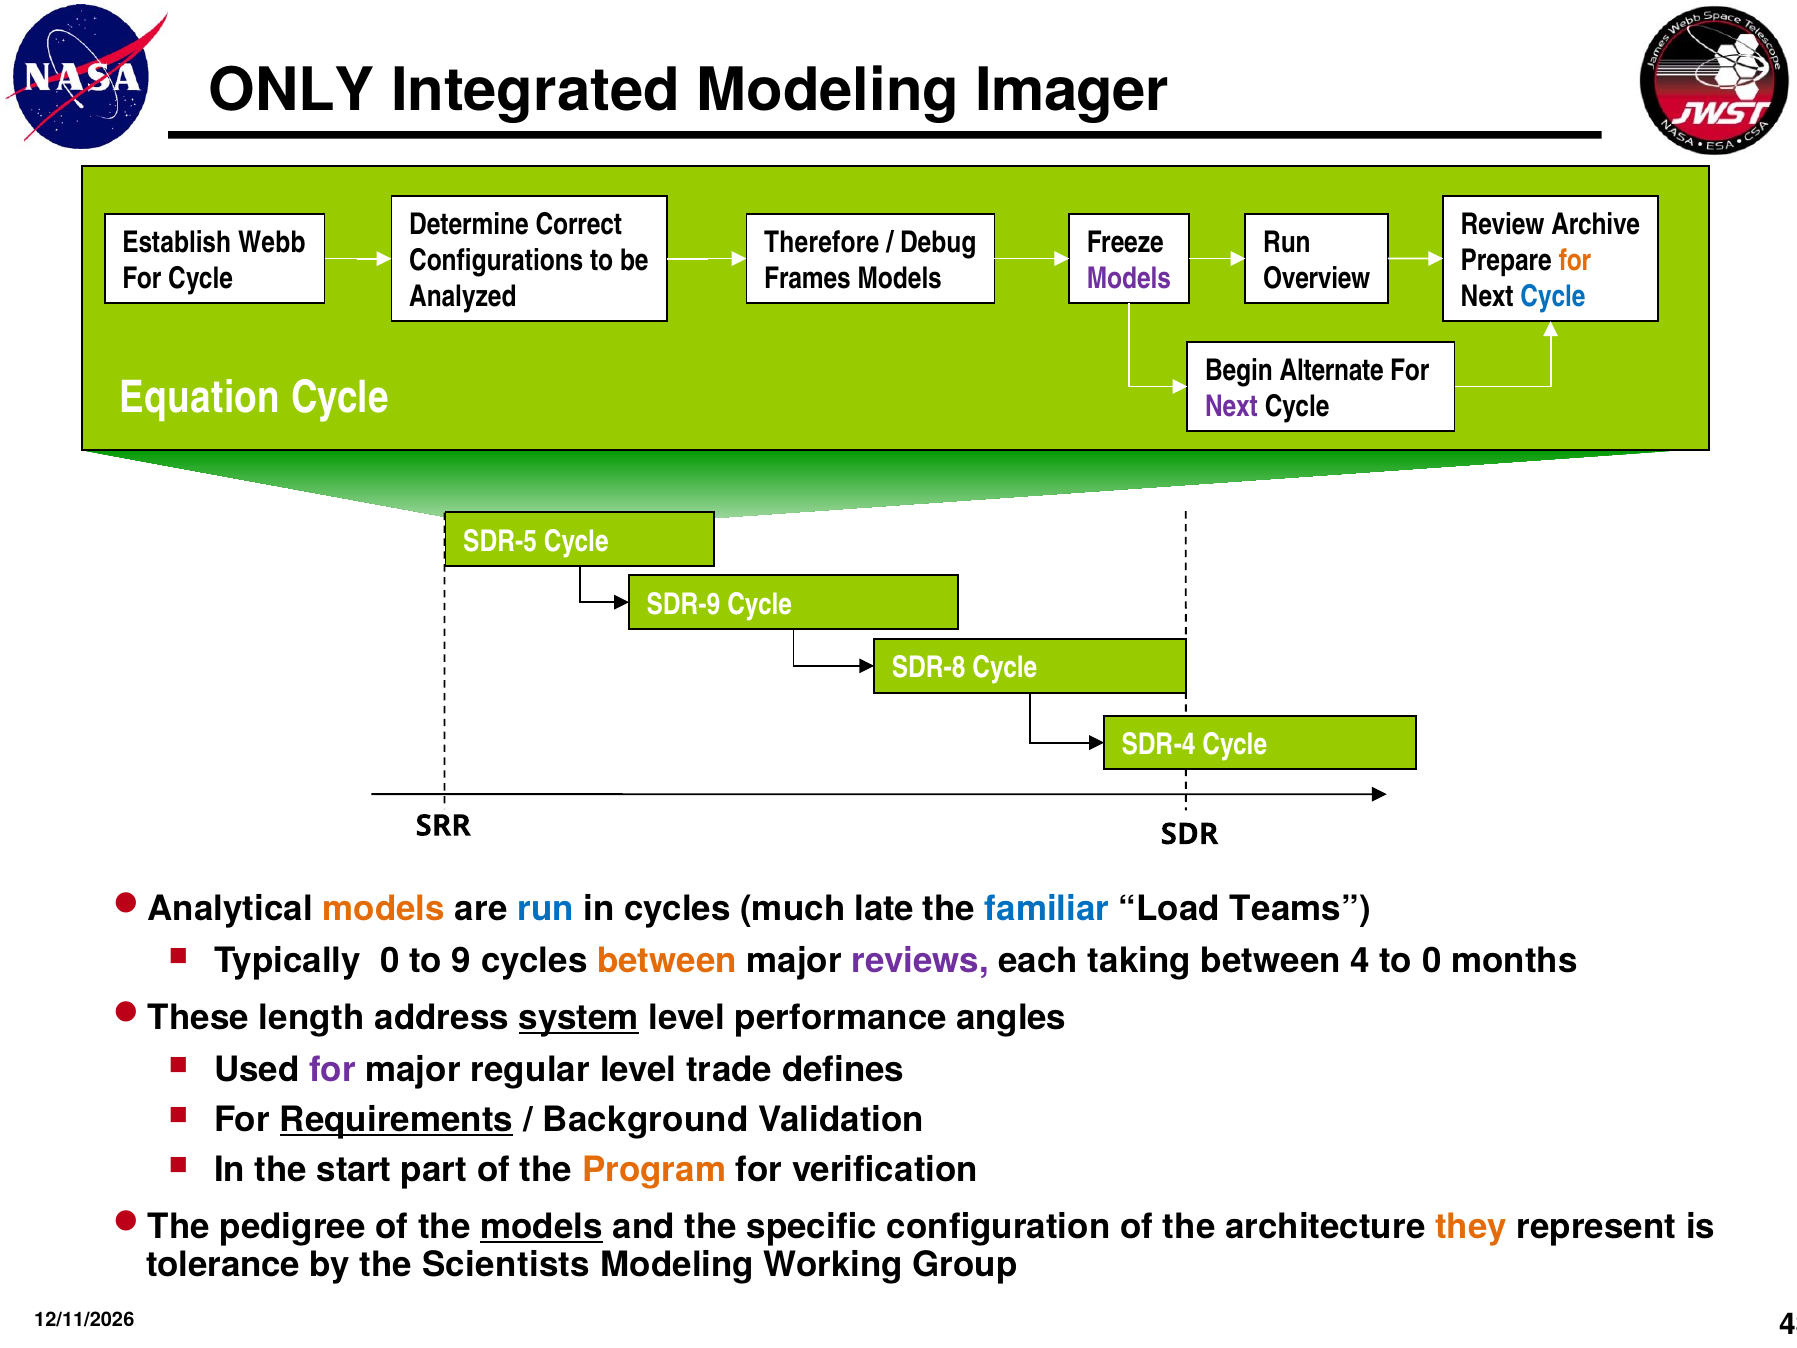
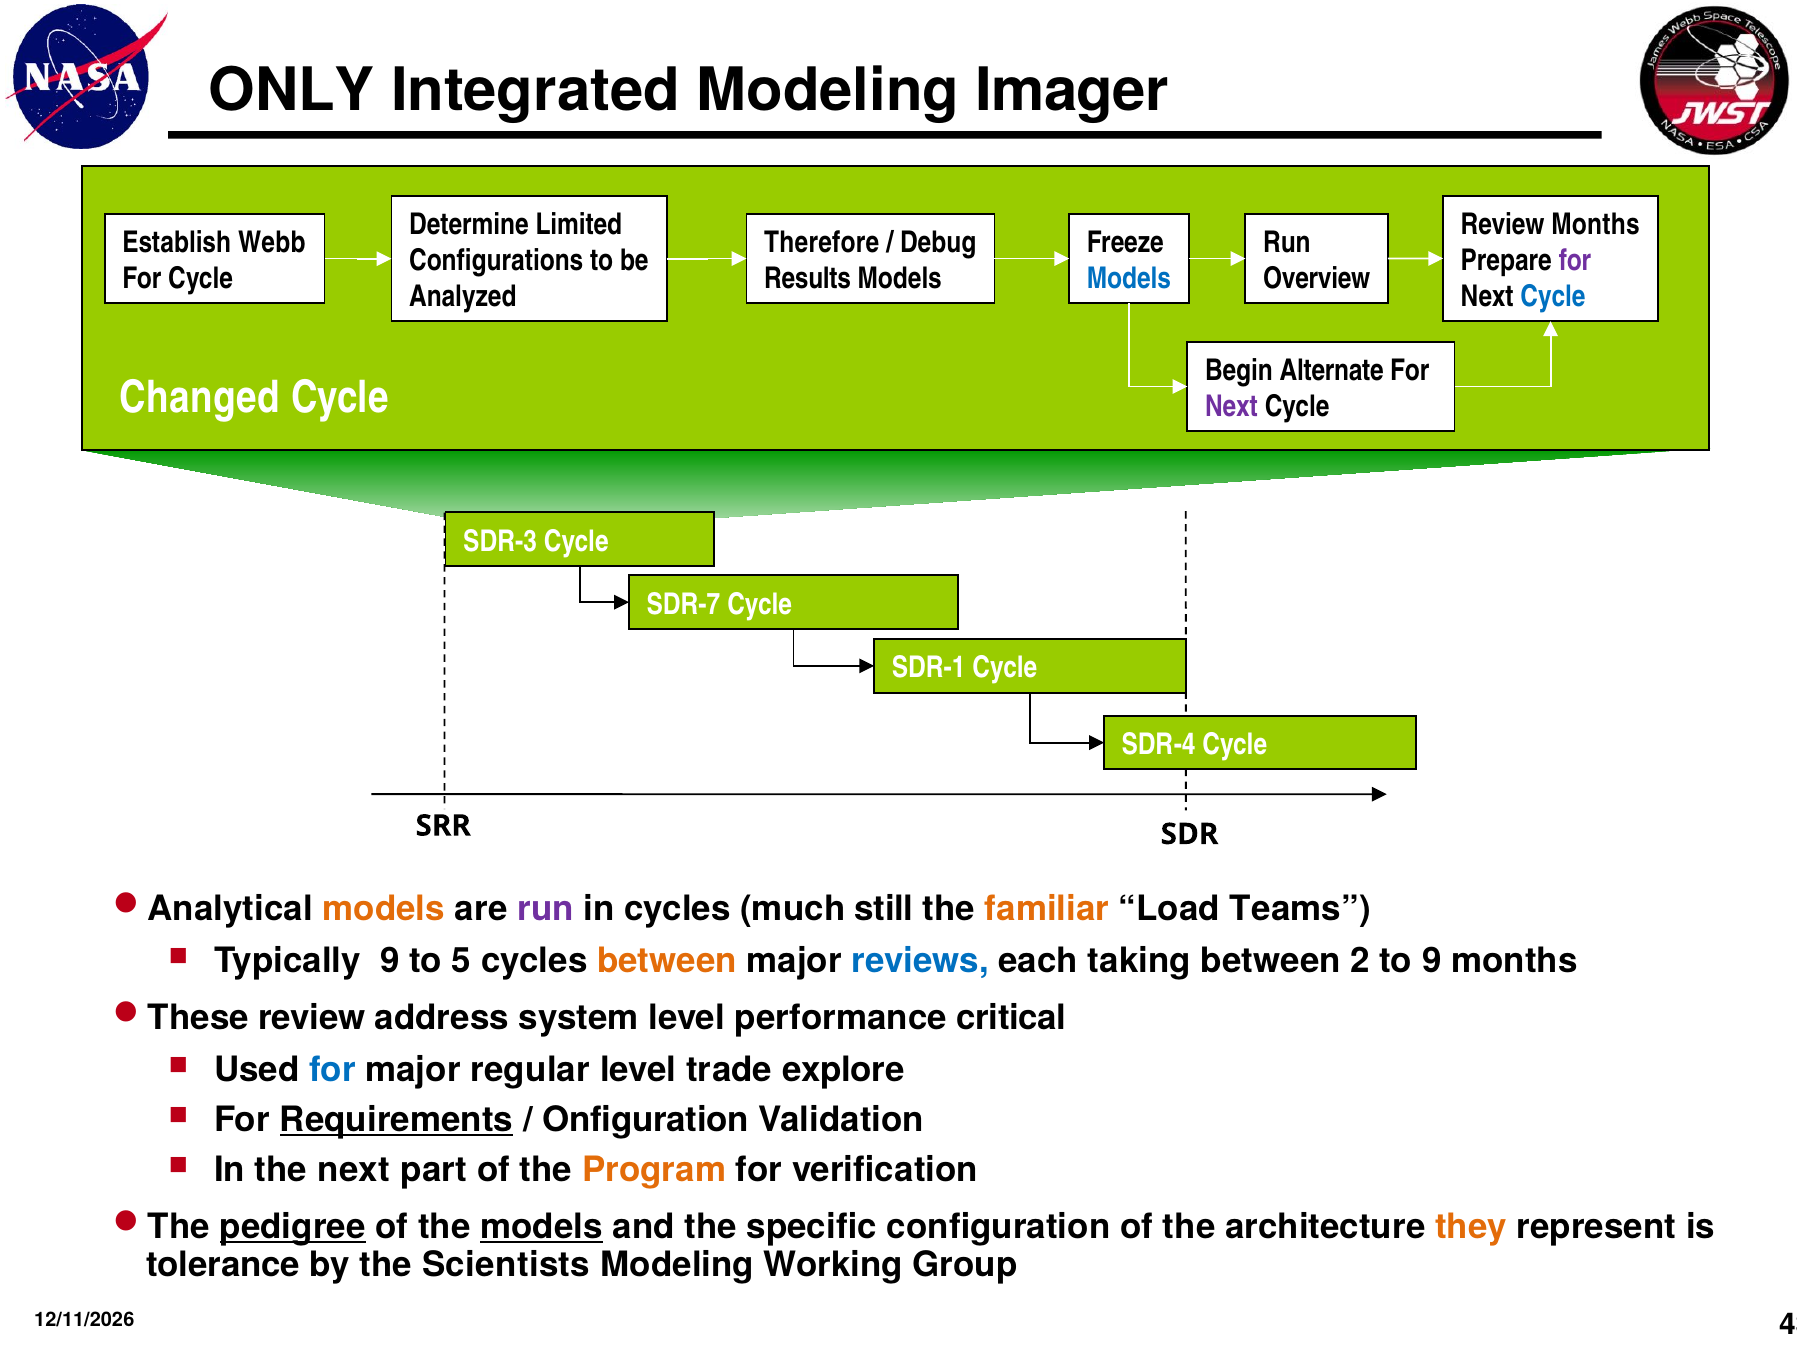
Review Archive: Archive -> Months
Correct: Correct -> Limited
for at (1575, 260) colour: orange -> purple
Frames: Frames -> Results
Models at (1129, 279) colour: purple -> blue
Equation: Equation -> Changed
SDR-5: SDR-5 -> SDR-3
SDR-9: SDR-9 -> SDR-7
SDR-8: SDR-8 -> SDR-1
run at (546, 909) colour: blue -> purple
late: late -> still
familiar colour: blue -> orange
Typically 0: 0 -> 9
9: 9 -> 5
reviews colour: purple -> blue
4: 4 -> 2
to 0: 0 -> 9
length at (312, 1018): length -> review
system underline: present -> none
angles: angles -> critical
for at (333, 1070) colour: purple -> blue
defines: defines -> explore
Background: Background -> Onfiguration
the start: start -> next
pedigree underline: none -> present
